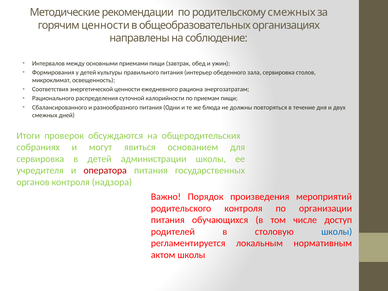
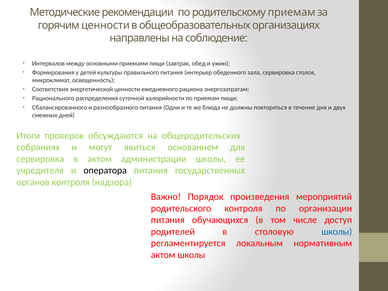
родительскому смежных: смежных -> приемам
в детей: детей -> актом
оператора colour: red -> black
